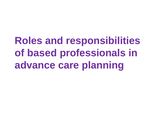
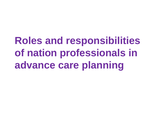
based: based -> nation
